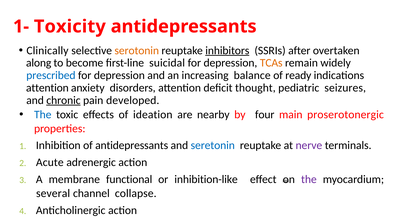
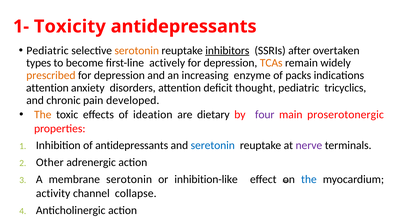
Clinically at (47, 51): Clinically -> Pediatric
along: along -> types
suicidal: suicidal -> actively
prescribed colour: blue -> orange
balance: balance -> enzyme
ready: ready -> packs
seizures: seizures -> tricyclics
chronic underline: present -> none
The at (43, 115) colour: blue -> orange
nearby: nearby -> dietary
four colour: black -> purple
Acute: Acute -> Other
membrane functional: functional -> serotonin
the at (309, 180) colour: purple -> blue
several: several -> activity
